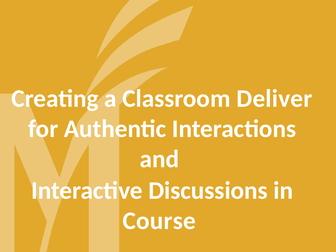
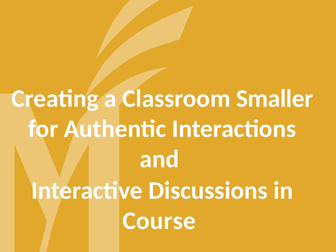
Deliver: Deliver -> Smaller
